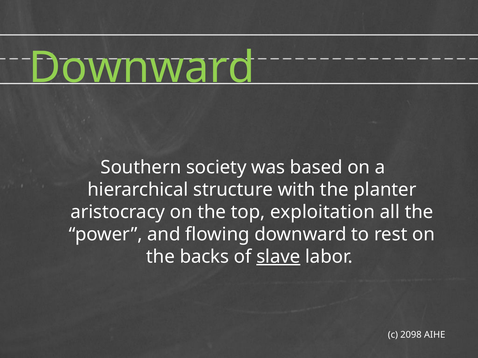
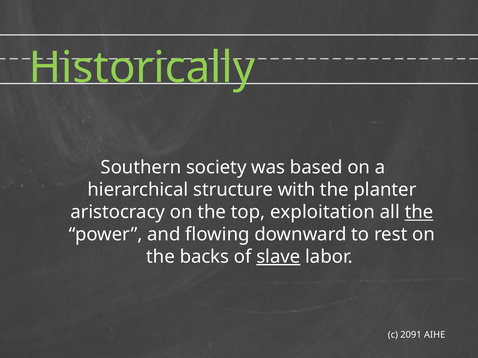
Downward at (142, 68): Downward -> Historically
the at (419, 212) underline: none -> present
2098: 2098 -> 2091
